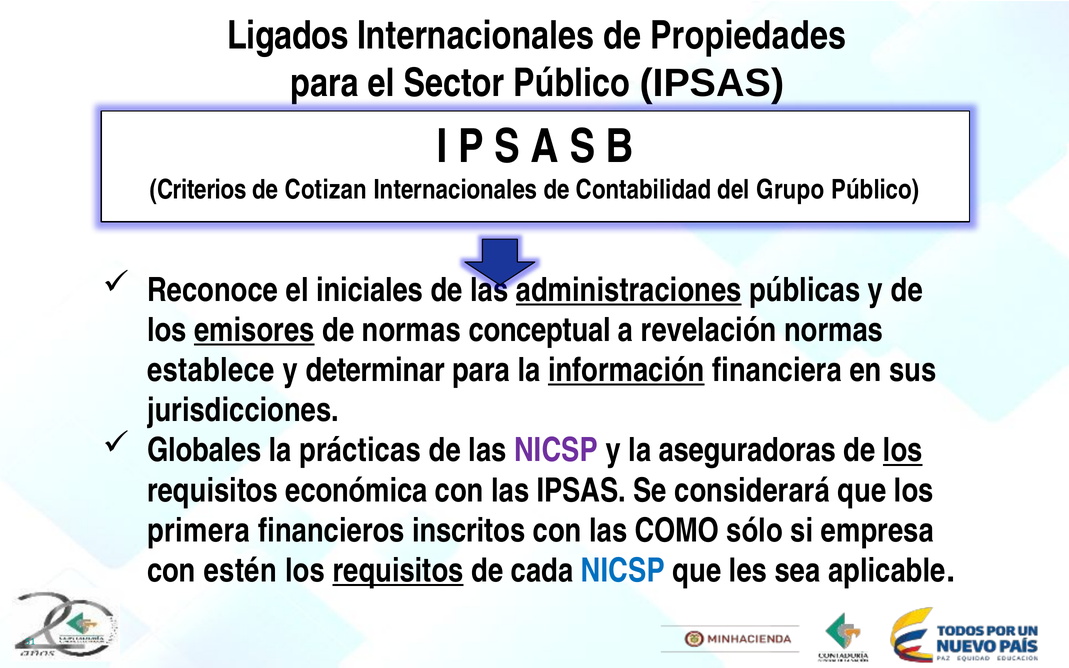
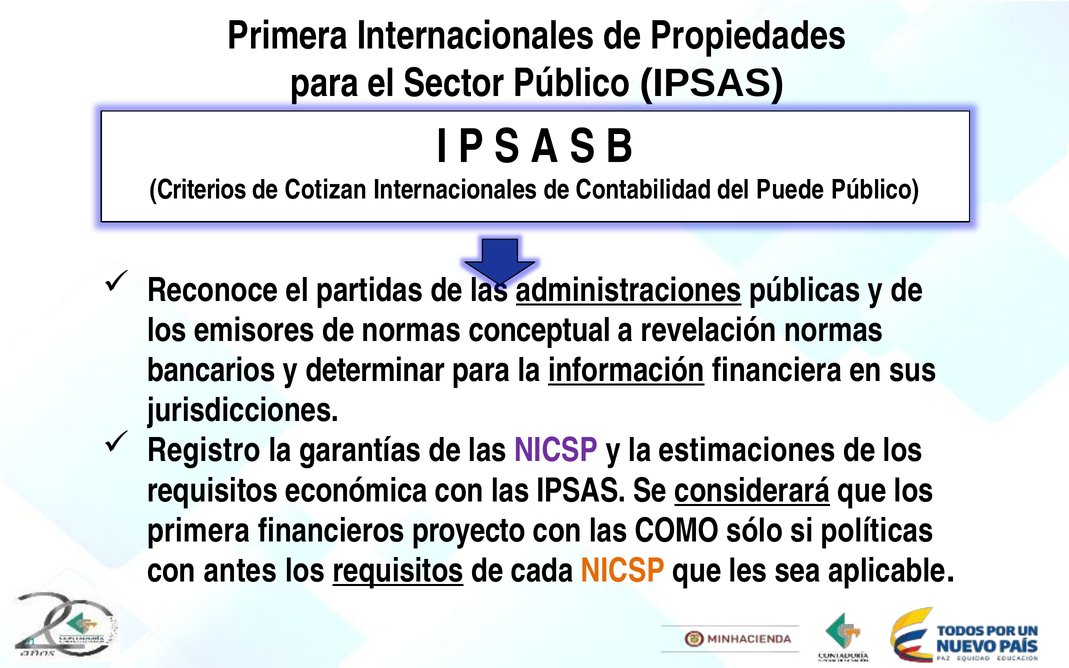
Ligados at (288, 36): Ligados -> Primera
Grupo: Grupo -> Puede
iniciales: iniciales -> partidas
emisores underline: present -> none
establece: establece -> bancarios
Globales: Globales -> Registro
prácticas: prácticas -> garantías
aseguradoras: aseguradoras -> estimaciones
los at (903, 451) underline: present -> none
considerará underline: none -> present
inscritos: inscritos -> proyecto
empresa: empresa -> políticas
estén: estén -> antes
NICSP at (623, 571) colour: blue -> orange
